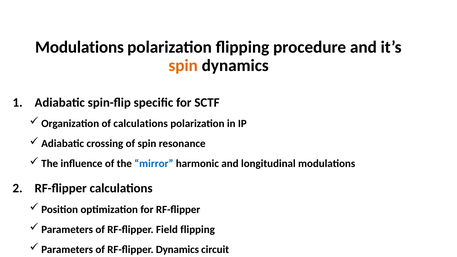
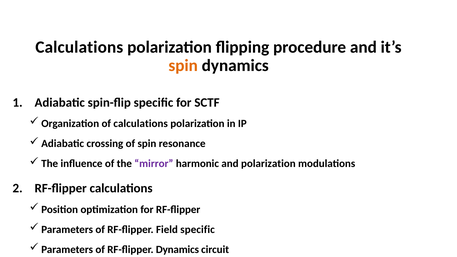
Modulations at (79, 47): Modulations -> Calculations
mirror colour: blue -> purple
and longitudinal: longitudinal -> polarization
Field flipping: flipping -> specific
